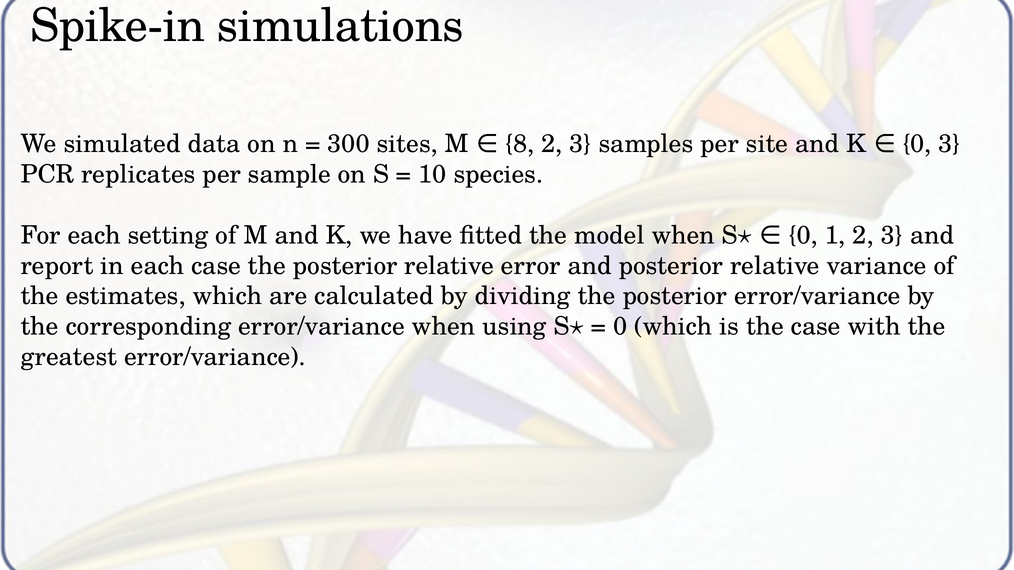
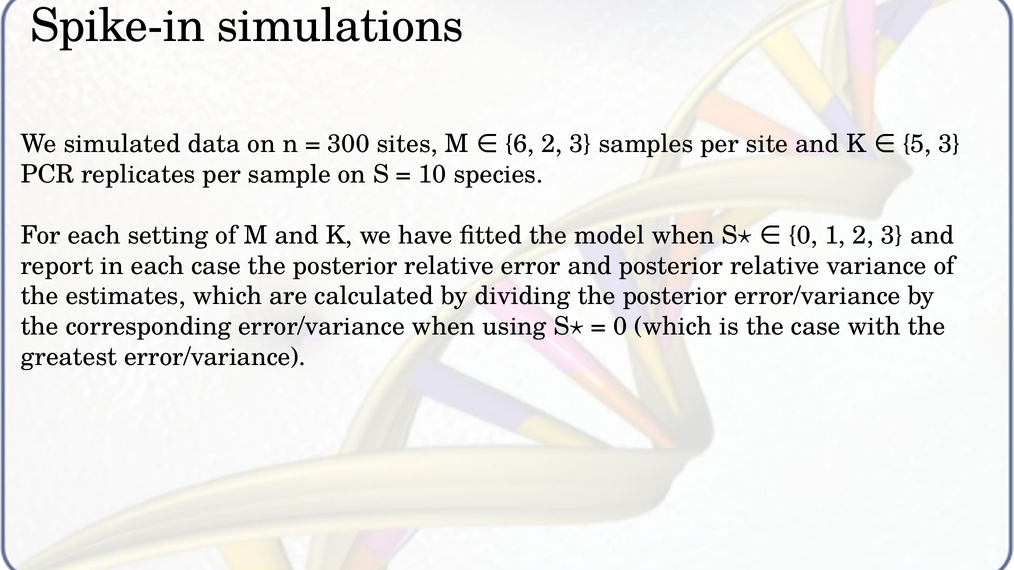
8: 8 -> 6
K 0: 0 -> 5
